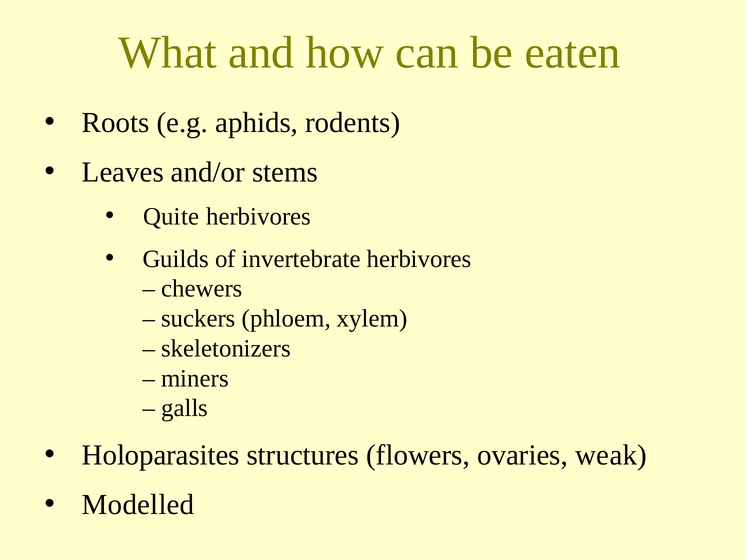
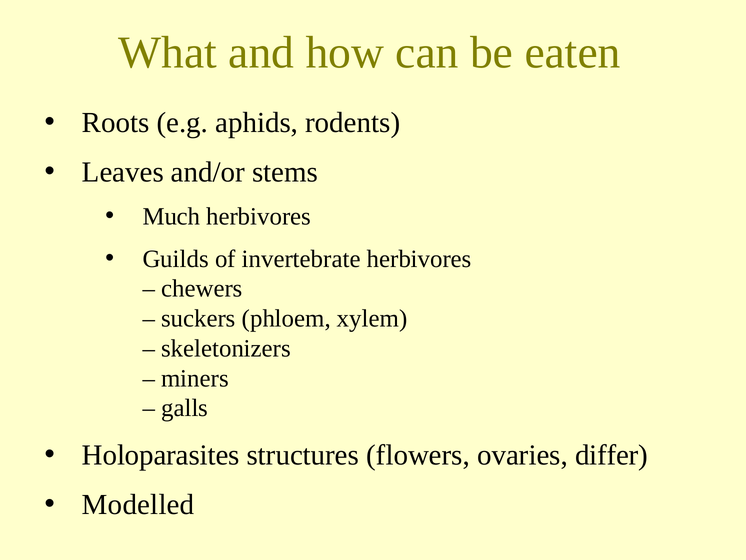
Quite: Quite -> Much
weak: weak -> differ
